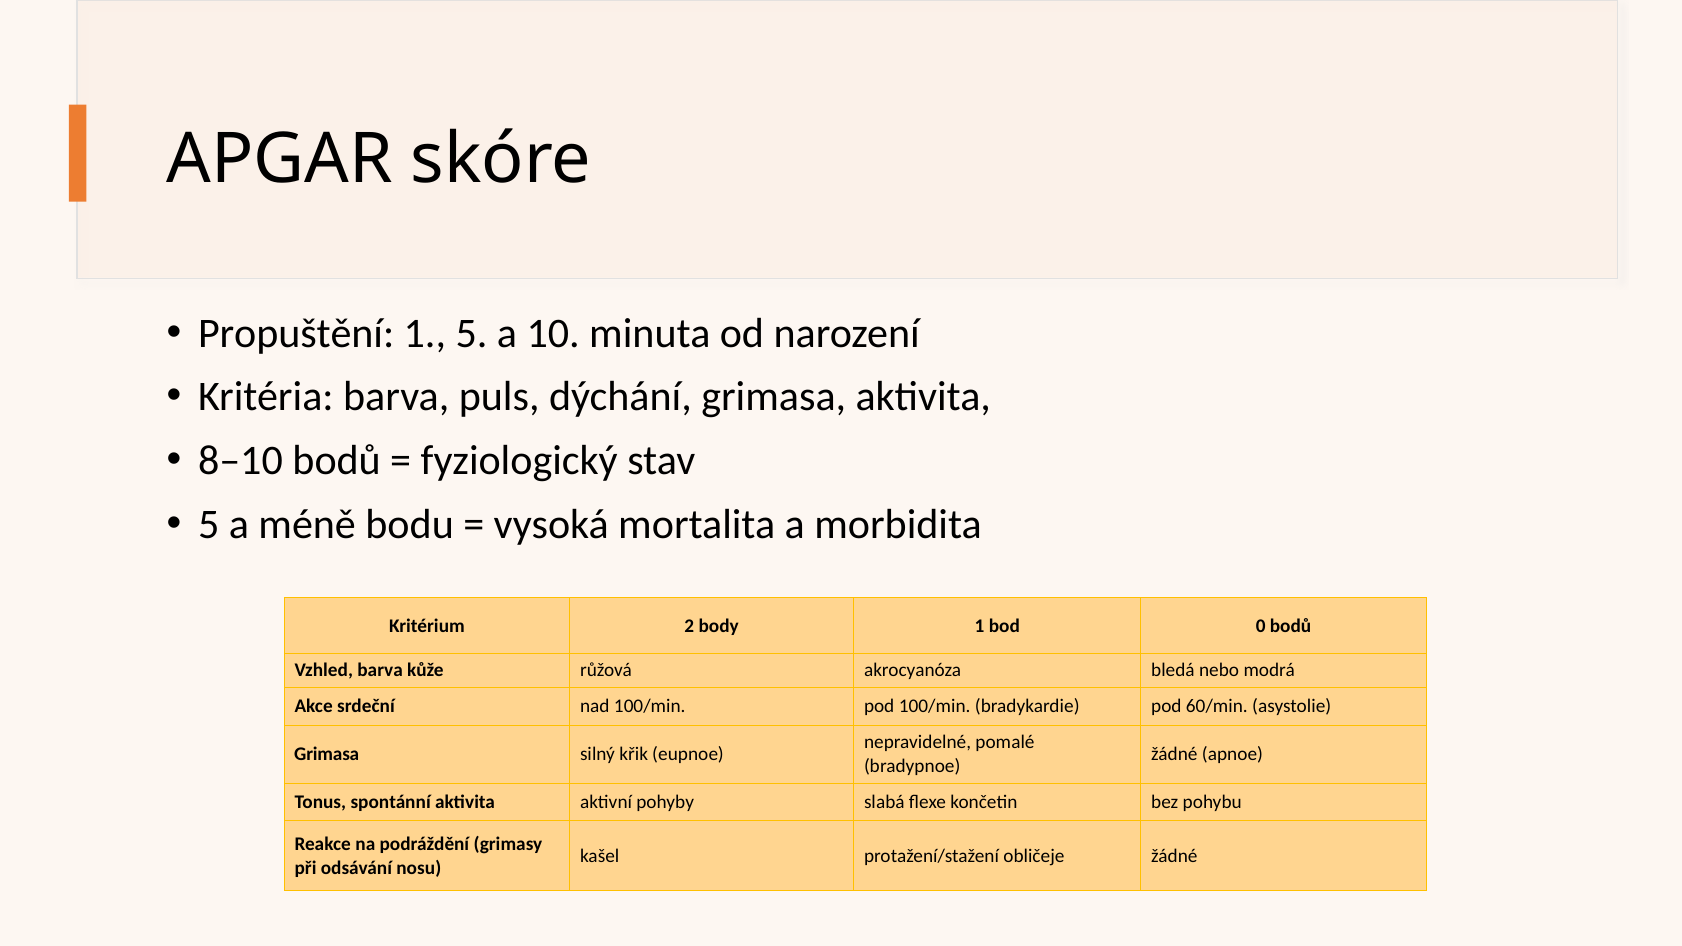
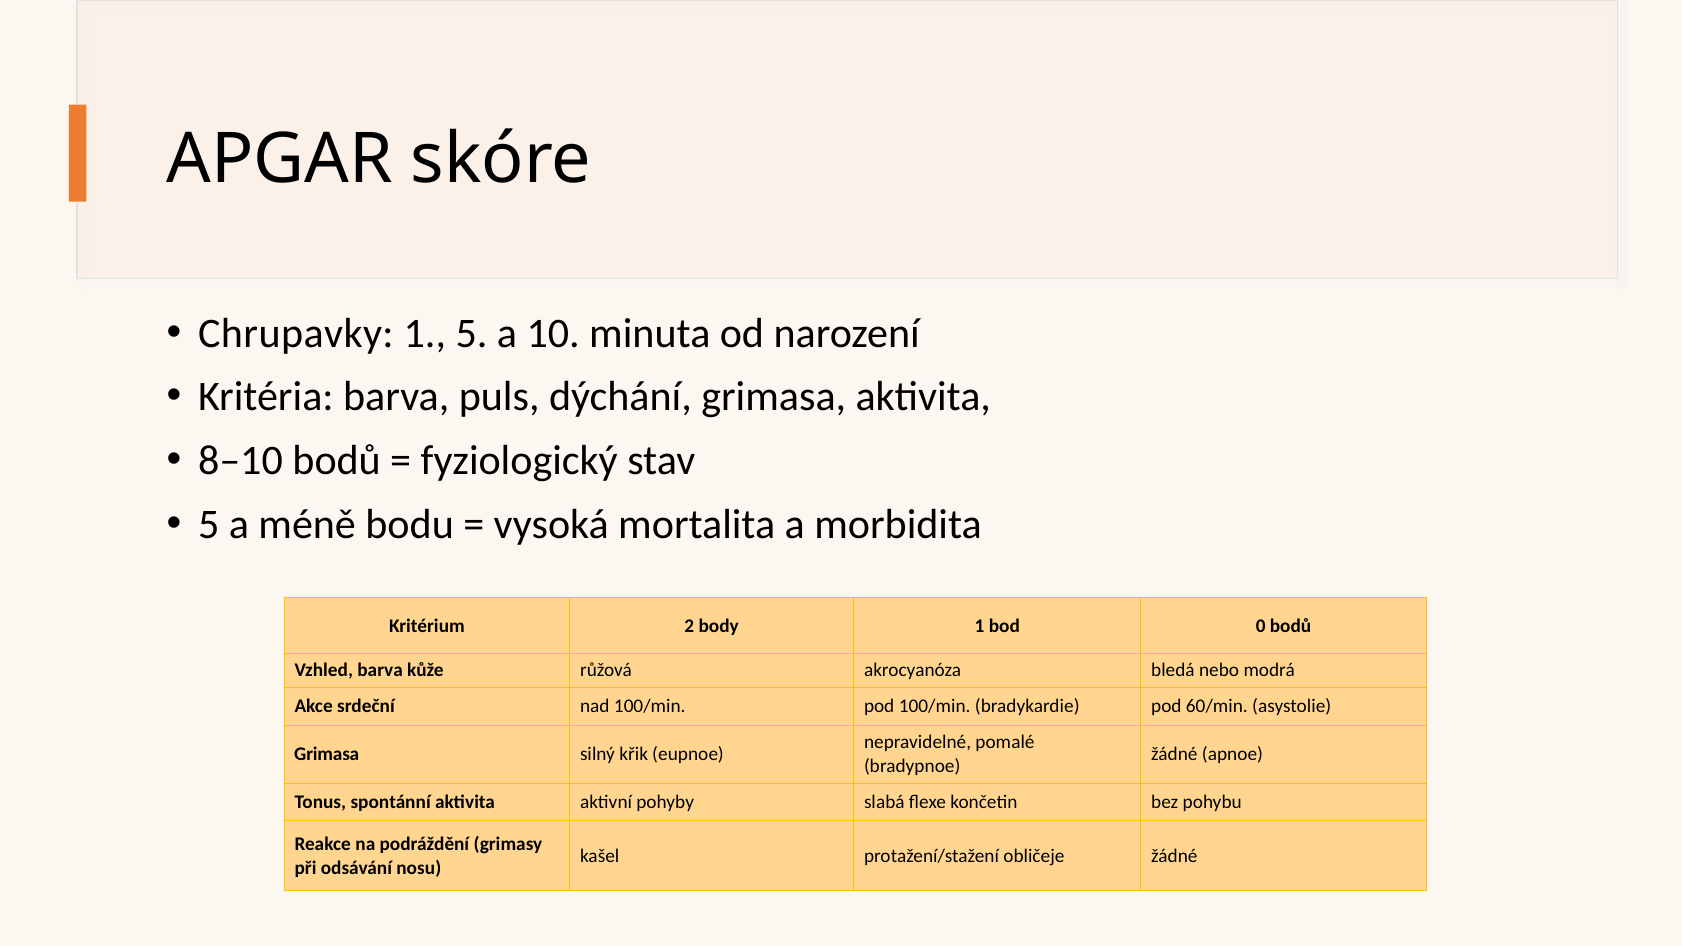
Propuštění: Propuštění -> Chrupavky
